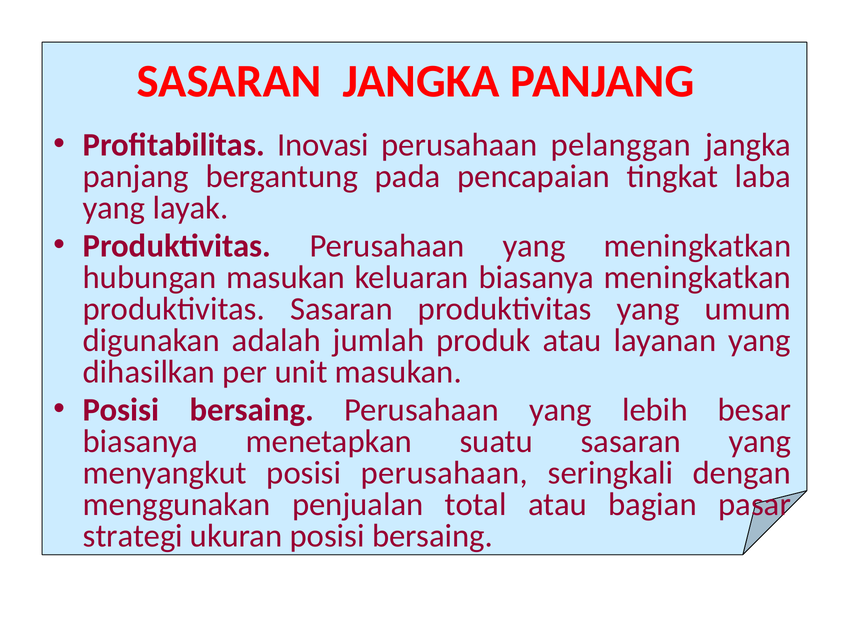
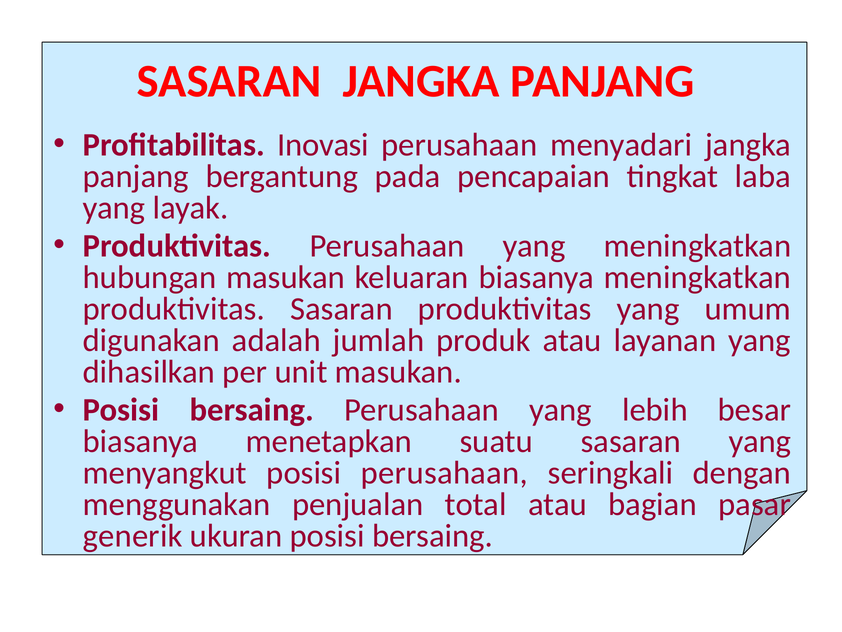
pelanggan: pelanggan -> menyadari
strategi: strategi -> generik
